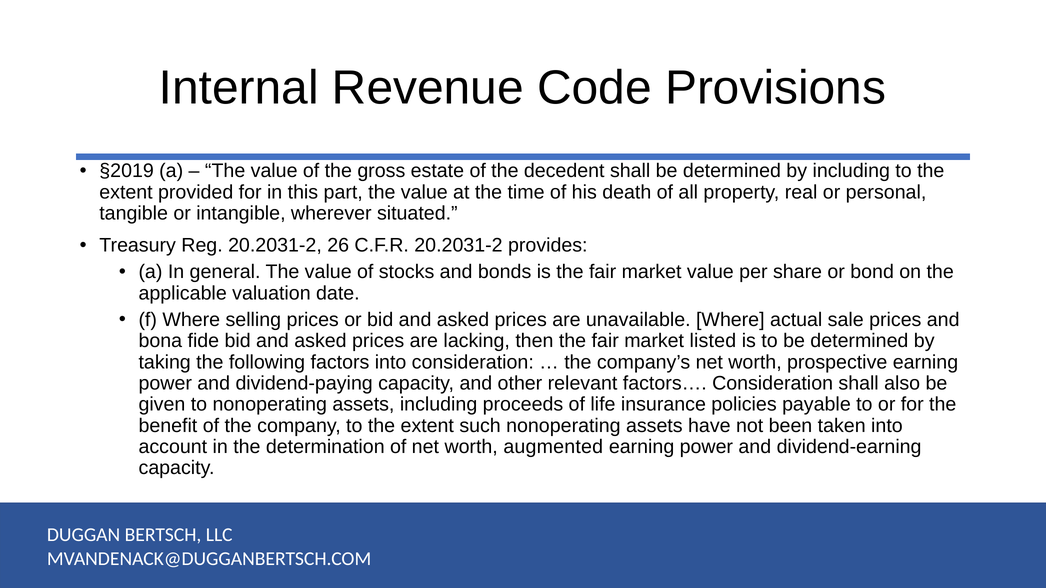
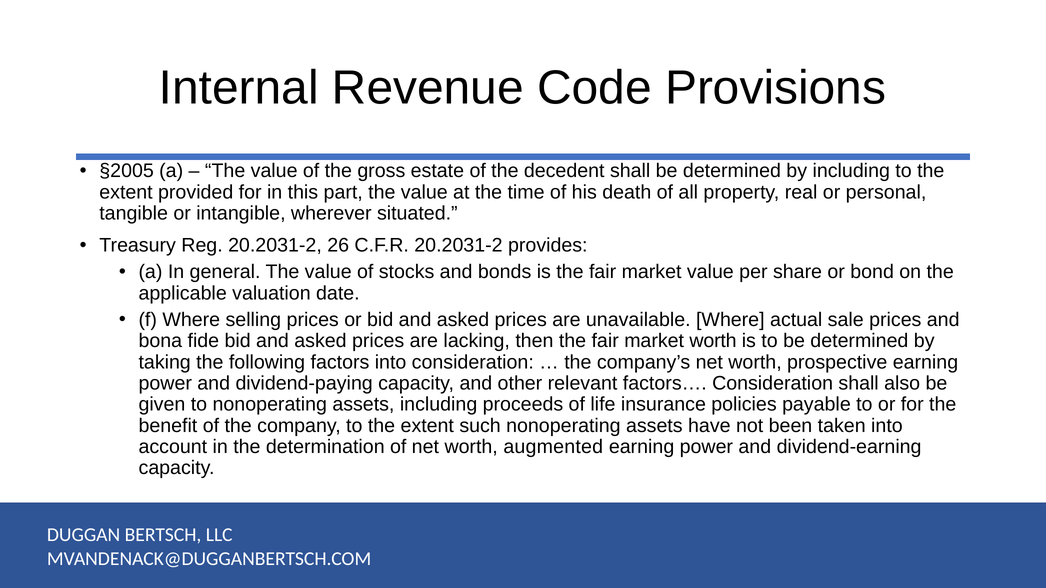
§2019: §2019 -> §2005
market listed: listed -> worth
